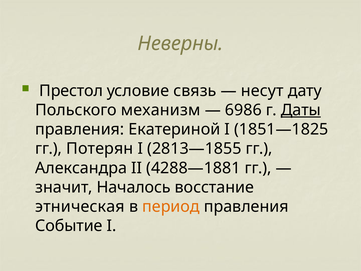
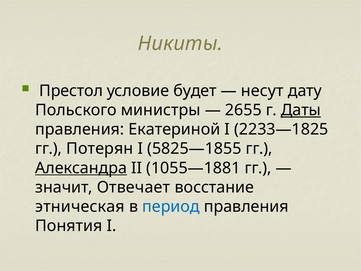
Неверны: Неверны -> Никиты
связь: связь -> будет
механизм: механизм -> министры
6986: 6986 -> 2655
1851—1825: 1851—1825 -> 2233—1825
2813—1855: 2813—1855 -> 5825—1855
Александра underline: none -> present
4288—1881: 4288—1881 -> 1055—1881
Началось: Началось -> Отвечает
период colour: orange -> blue
Событие: Событие -> Понятия
